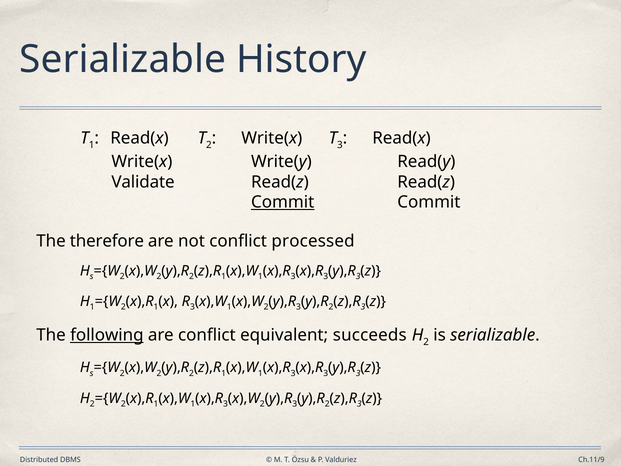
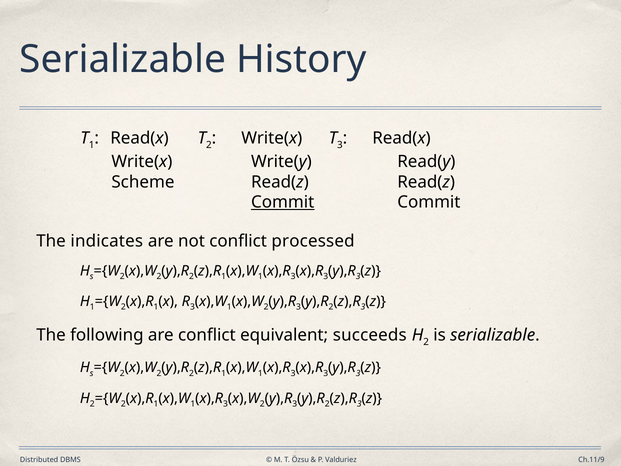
Validate: Validate -> Scheme
therefore: therefore -> indicates
following underline: present -> none
